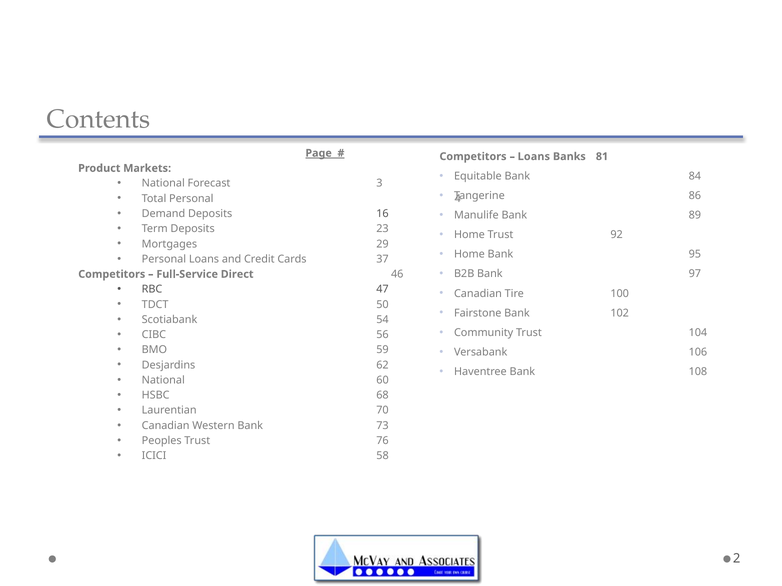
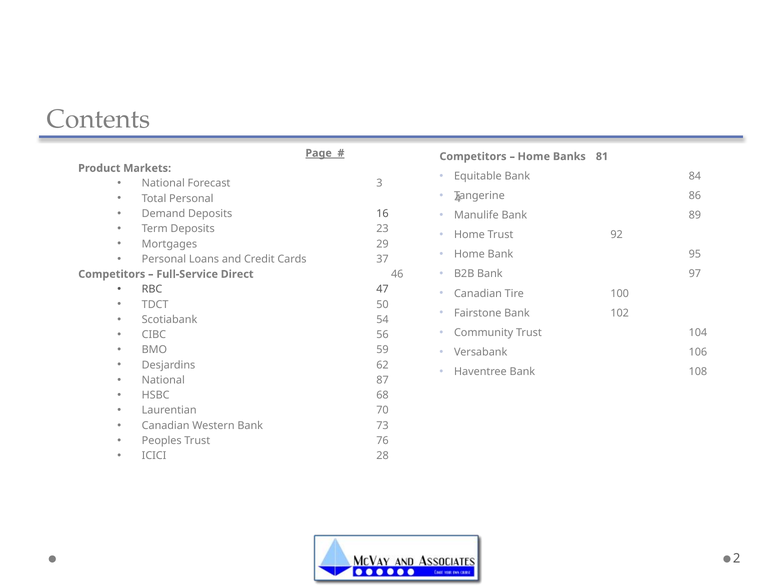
Loans at (534, 157): Loans -> Home
60: 60 -> 87
58: 58 -> 28
